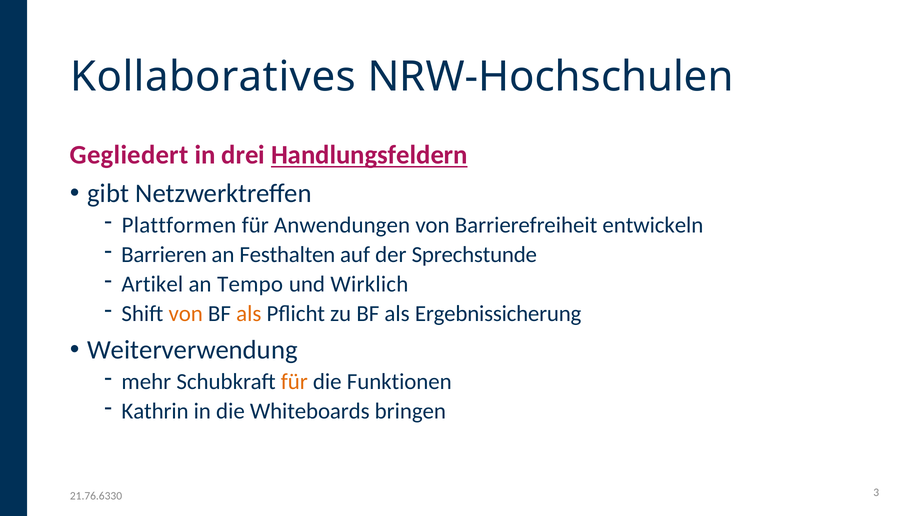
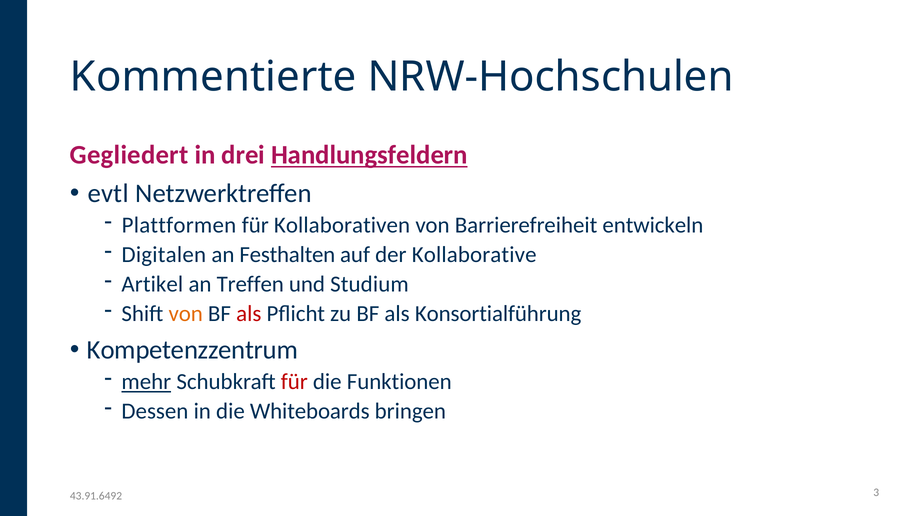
Kollaboratives: Kollaboratives -> Kommentierte
gibt: gibt -> evtl
Anwendungen: Anwendungen -> Kollaborativen
Barrieren: Barrieren -> Digitalen
Sprechstunde: Sprechstunde -> Kollaborative
Tempo: Tempo -> Treffen
Wirklich: Wirklich -> Studium
als at (249, 314) colour: orange -> red
Ergebnissicherung: Ergebnissicherung -> Konsortialführung
Weiterverwendung: Weiterverwendung -> Kompetenzzentrum
mehr underline: none -> present
für at (294, 382) colour: orange -> red
Kathrin: Kathrin -> Dessen
21.76.6330: 21.76.6330 -> 43.91.6492
